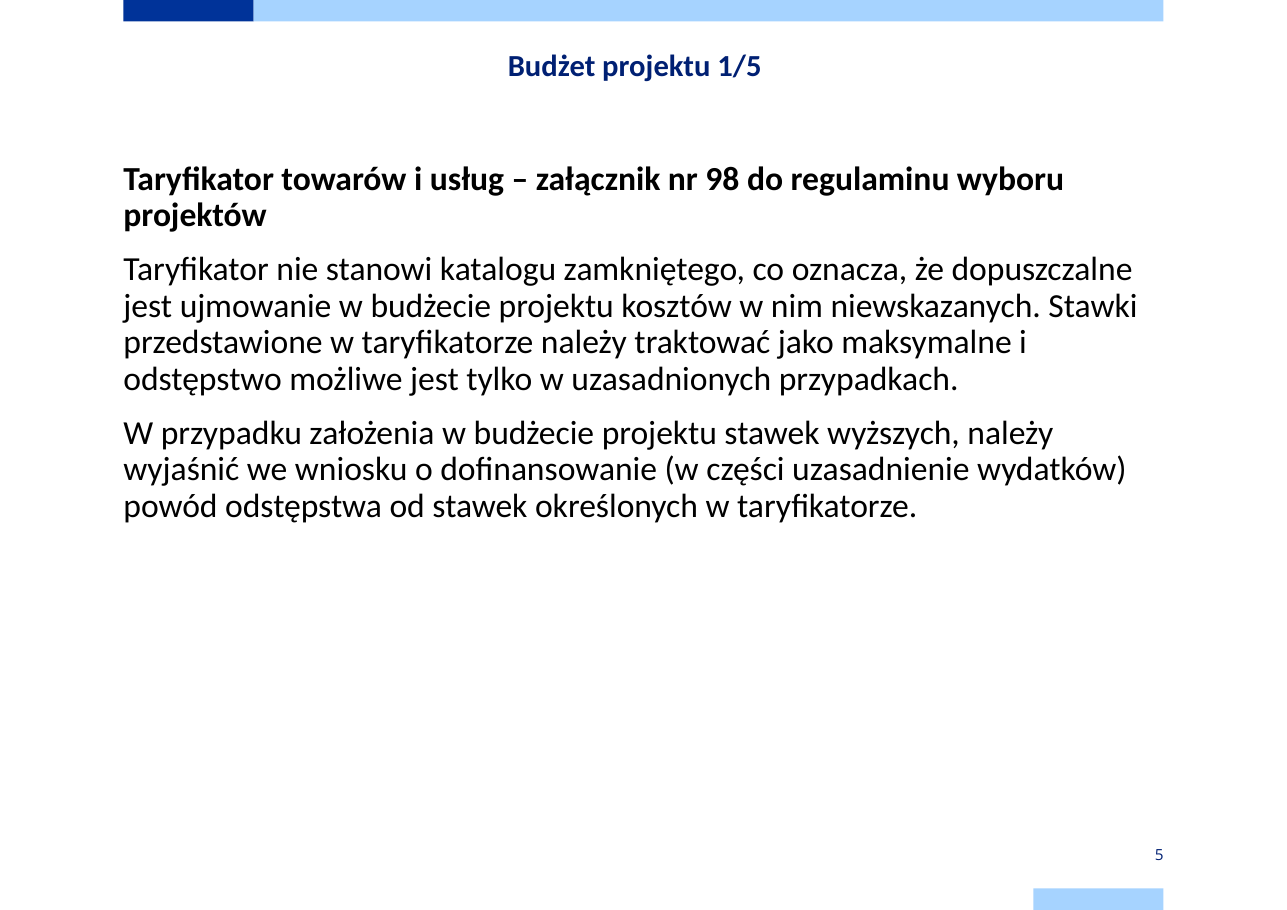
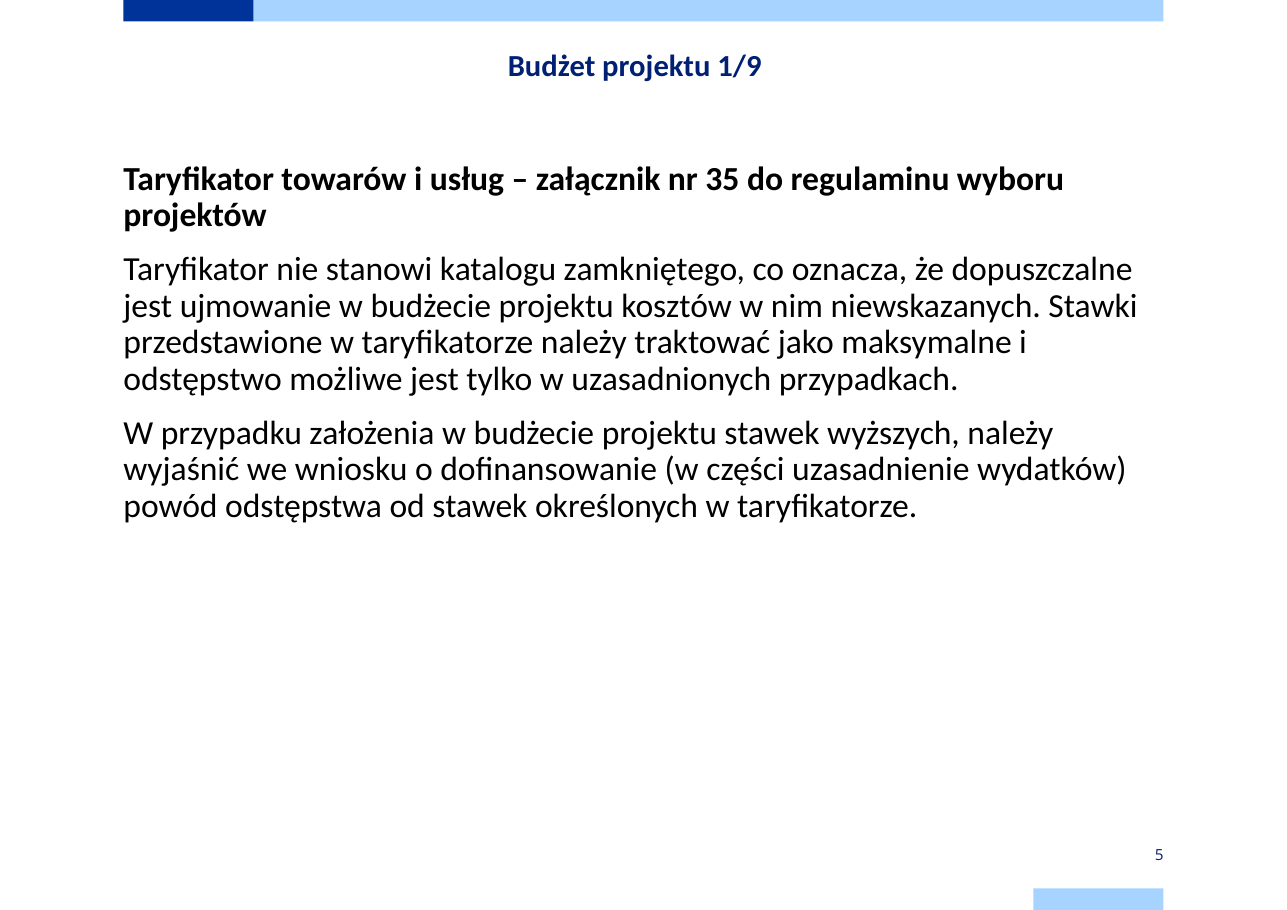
1/5: 1/5 -> 1/9
98: 98 -> 35
